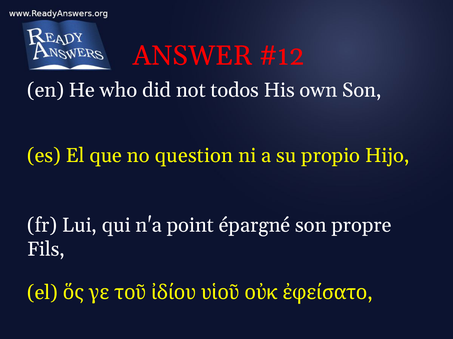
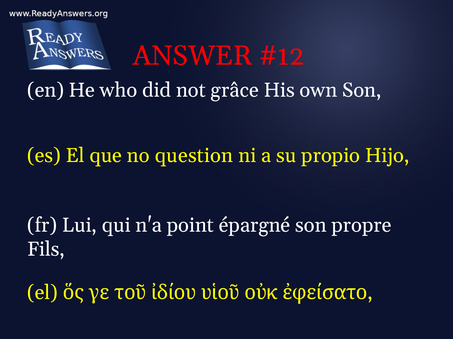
todos: todos -> grâce
